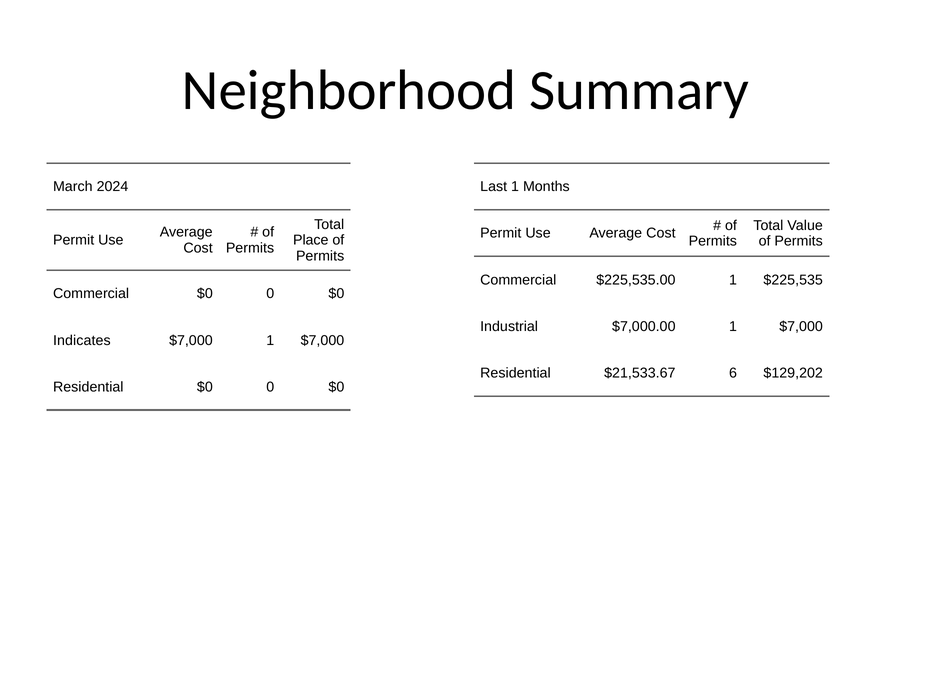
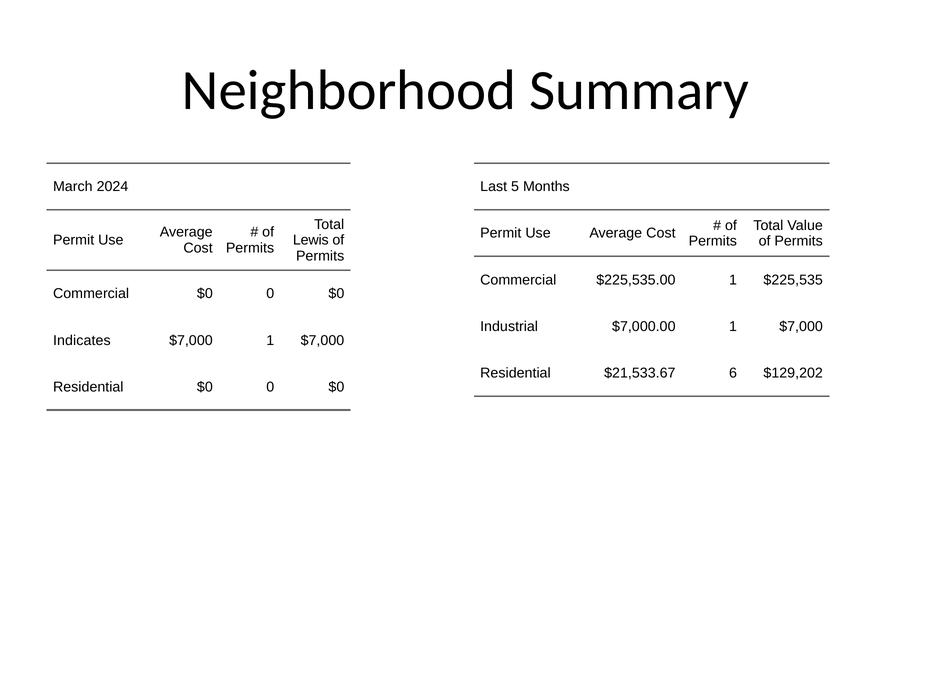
Last 1: 1 -> 5
Place: Place -> Lewis
